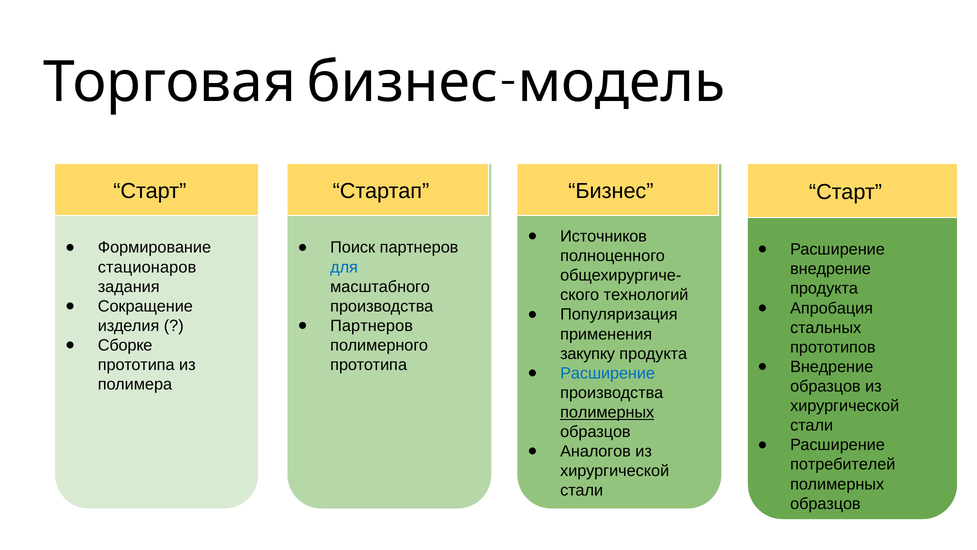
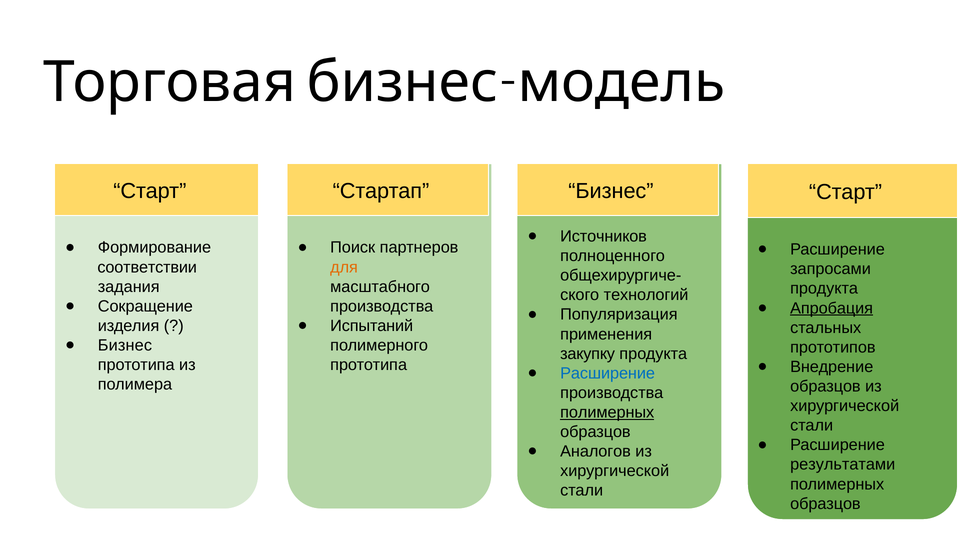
стационаров: стационаров -> соответствии
для colour: blue -> orange
внедрение at (831, 269): внедрение -> запросами
Апробация underline: none -> present
Партнеров at (372, 326): Партнеров -> Испытаний
Сборке at (125, 345): Сборке -> Бизнес
потребителей: потребителей -> результатами
